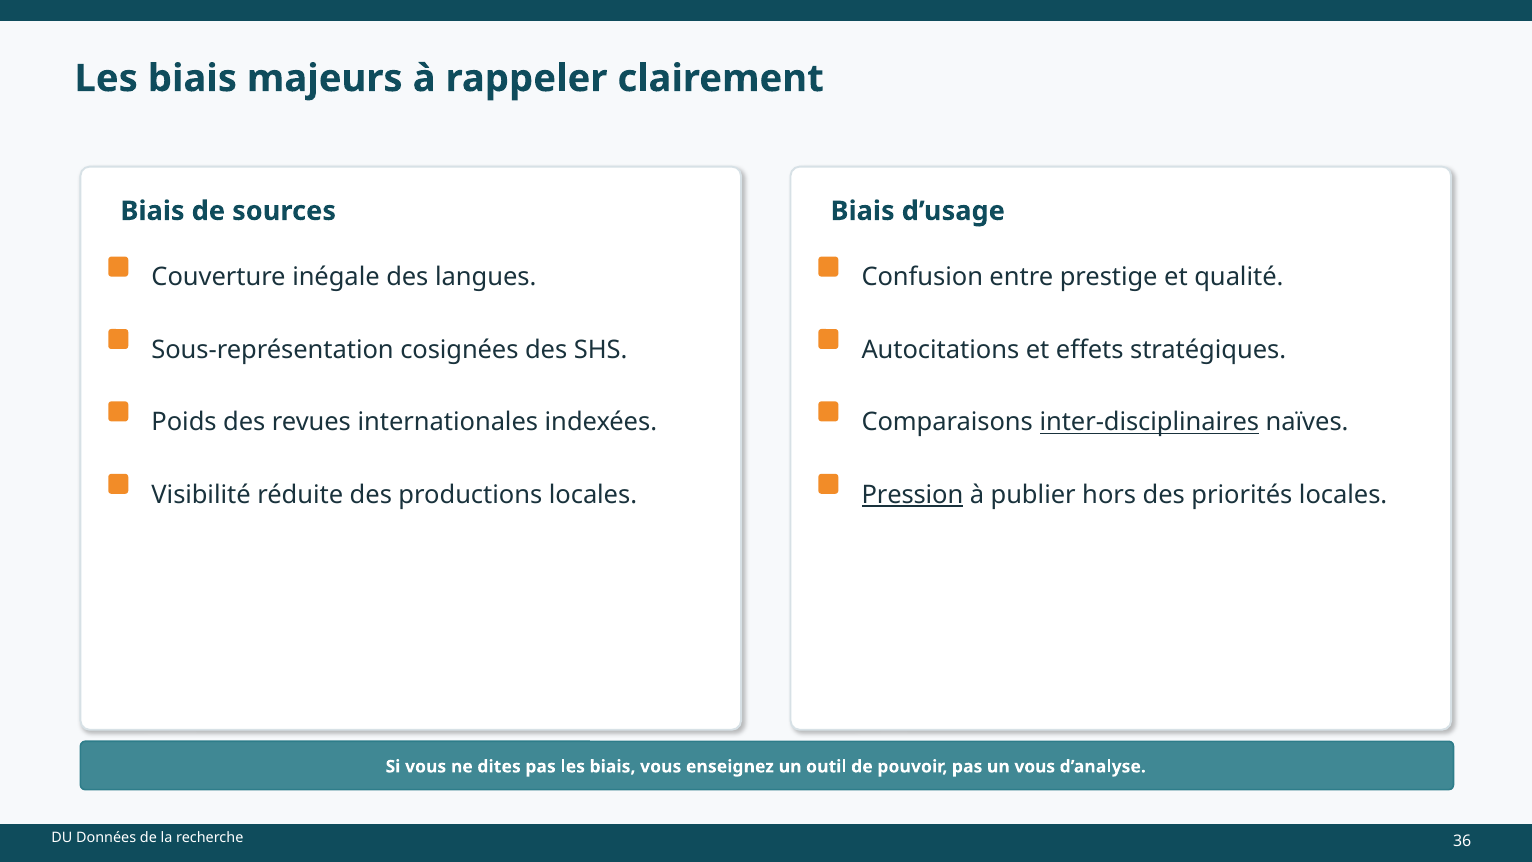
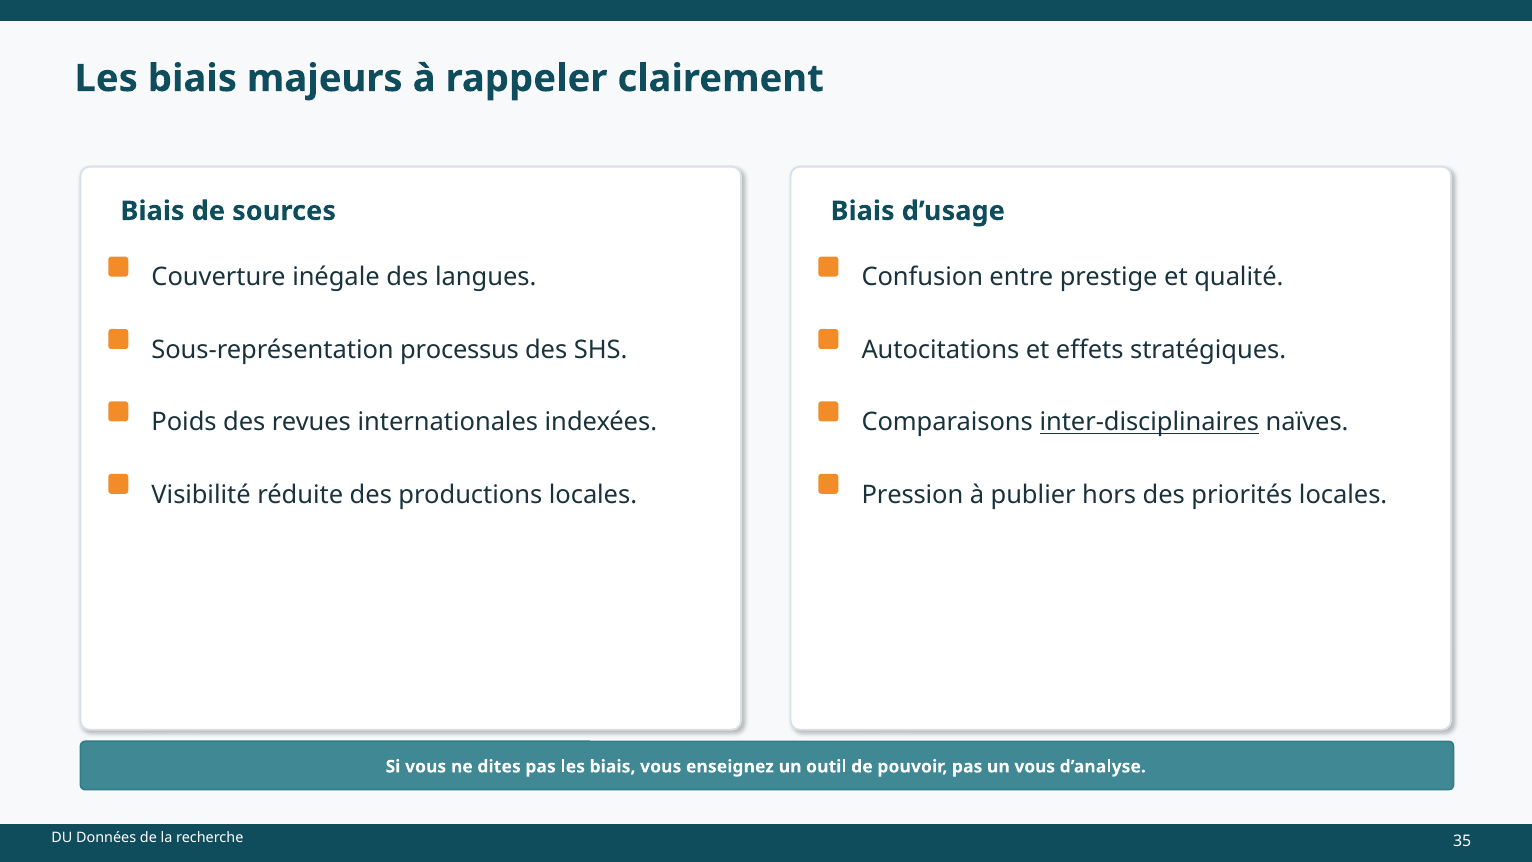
cosignées: cosignées -> processus
Pression underline: present -> none
36: 36 -> 35
